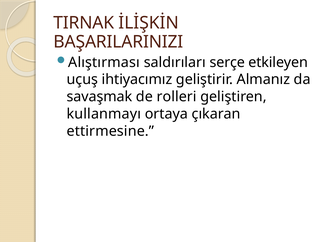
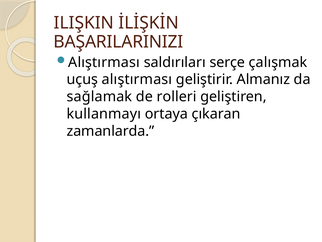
TIRNAK: TIRNAK -> ILIŞKIN
etkileyen: etkileyen -> çalışmak
uçuş ihtiyacımız: ihtiyacımız -> alıştırması
savaşmak: savaşmak -> sağlamak
ettirmesine: ettirmesine -> zamanlarda
